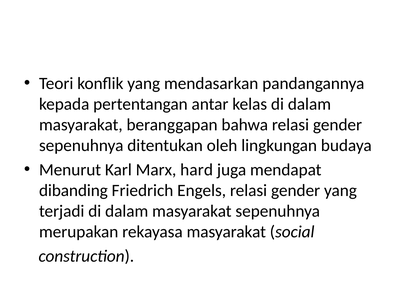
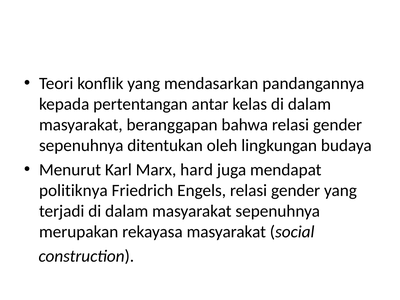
dibanding: dibanding -> politiknya
